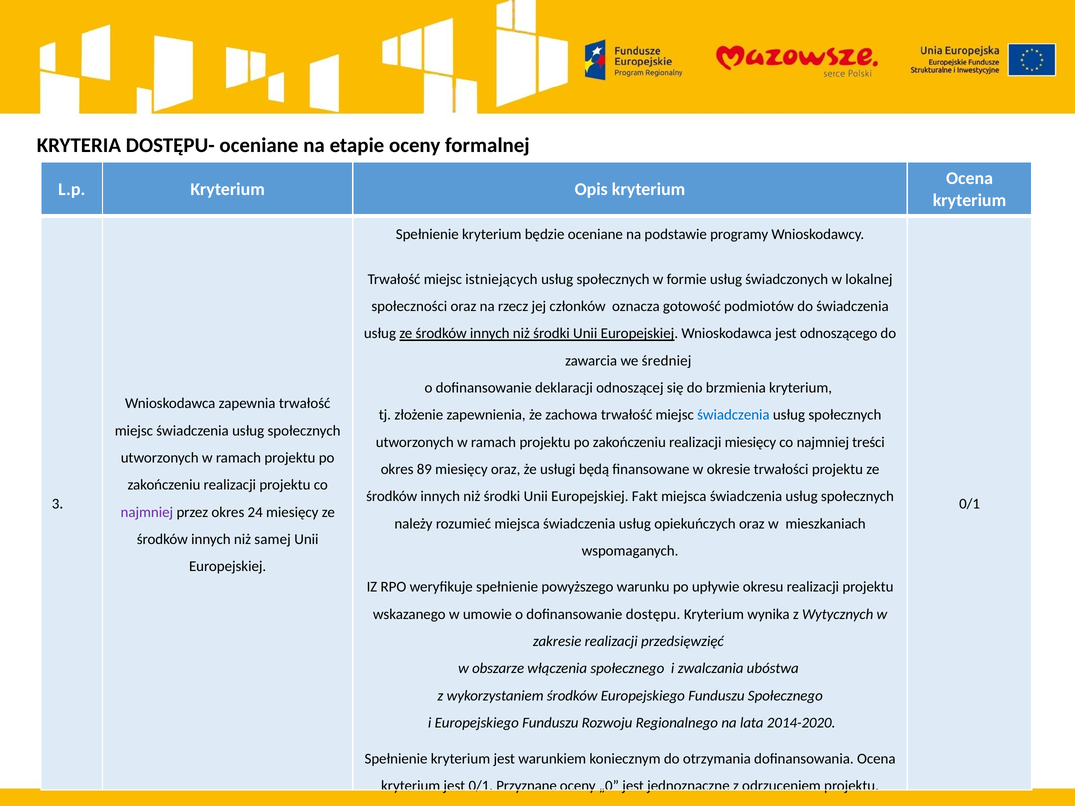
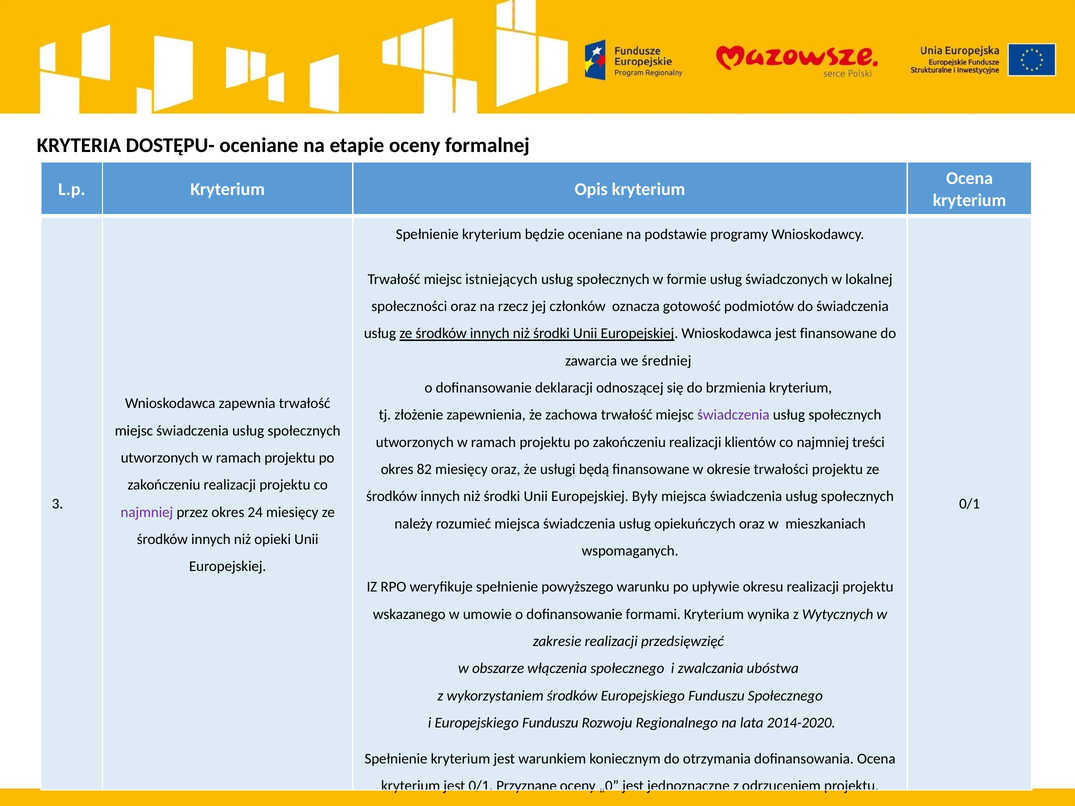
jest odnoszącego: odnoszącego -> finansowane
świadczenia at (733, 415) colour: blue -> purple
realizacji miesięcy: miesięcy -> klientów
89: 89 -> 82
Fakt: Fakt -> Były
samej: samej -> opieki
dostępu: dostępu -> formami
